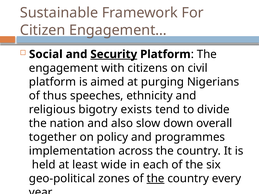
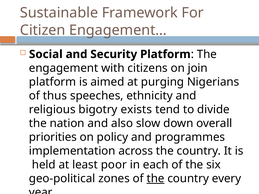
Security underline: present -> none
civil: civil -> join
together: together -> priorities
wide: wide -> poor
